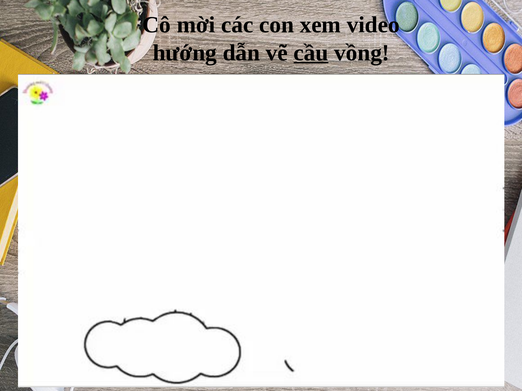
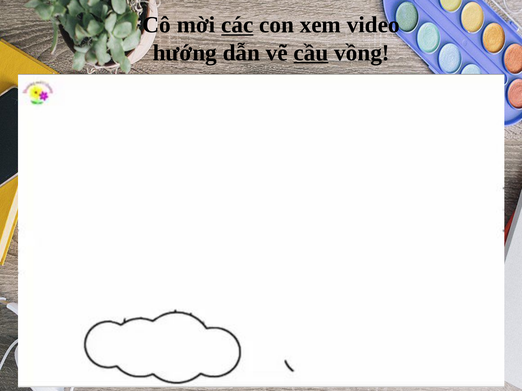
các underline: none -> present
